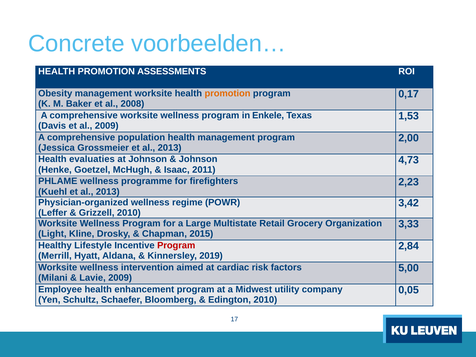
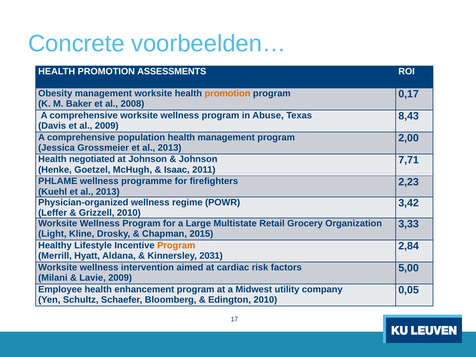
Enkele: Enkele -> Abuse
1,53: 1,53 -> 8,43
evaluaties: evaluaties -> negotiated
4,73: 4,73 -> 7,71
Program at (176, 245) colour: red -> orange
2019: 2019 -> 2031
